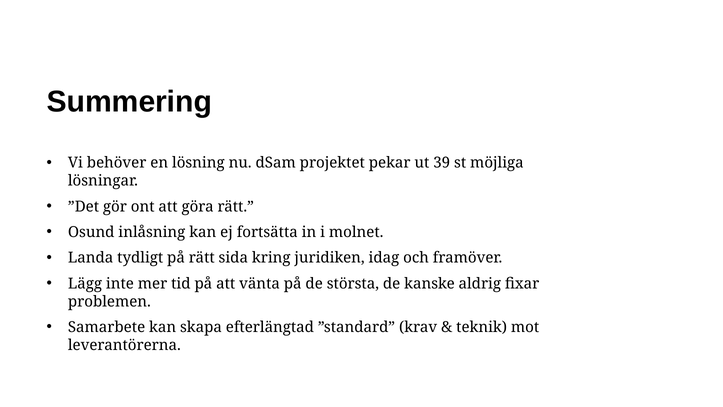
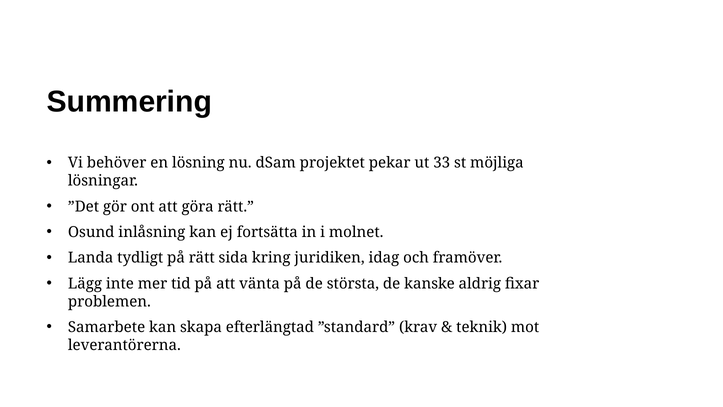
39: 39 -> 33
